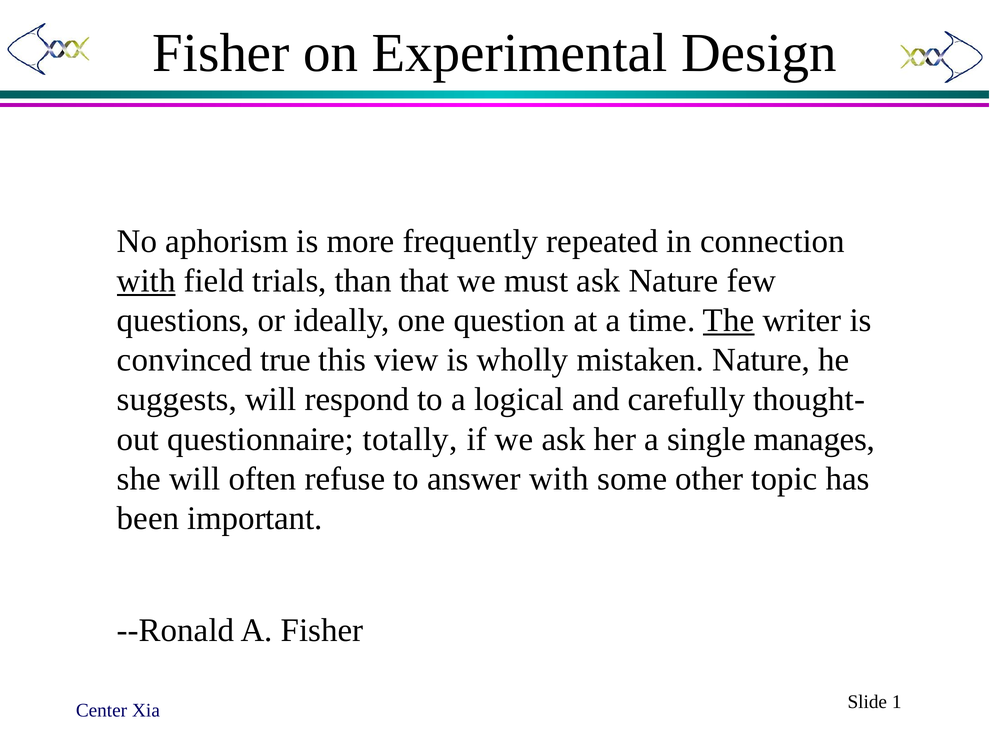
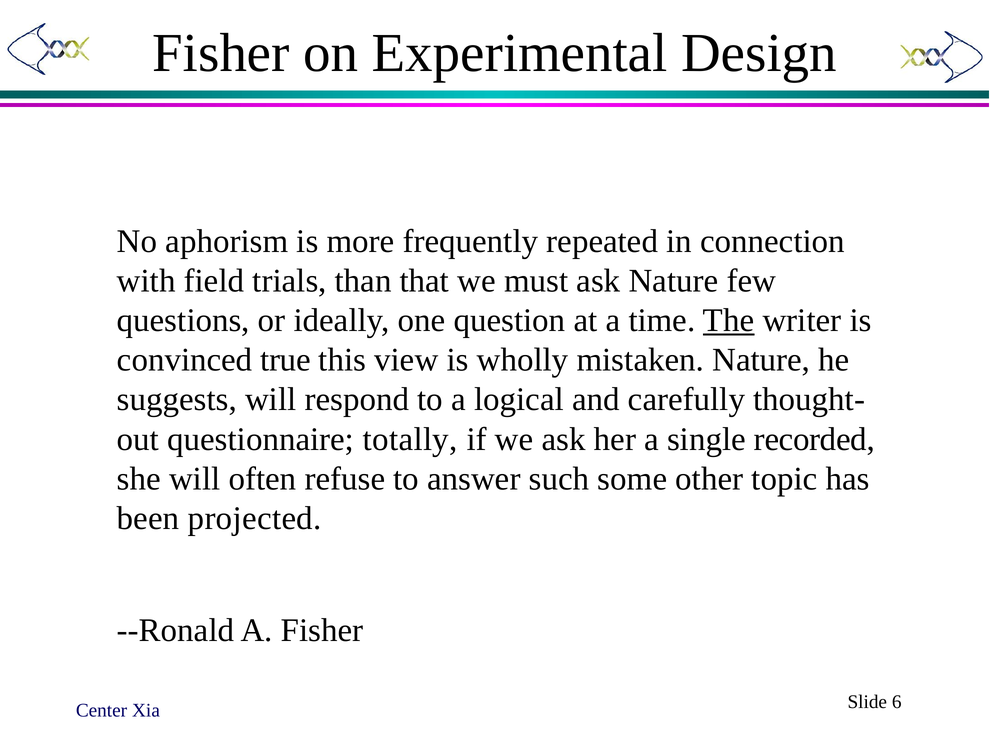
with at (146, 281) underline: present -> none
manages: manages -> recorded
answer with: with -> such
important: important -> projected
1: 1 -> 6
